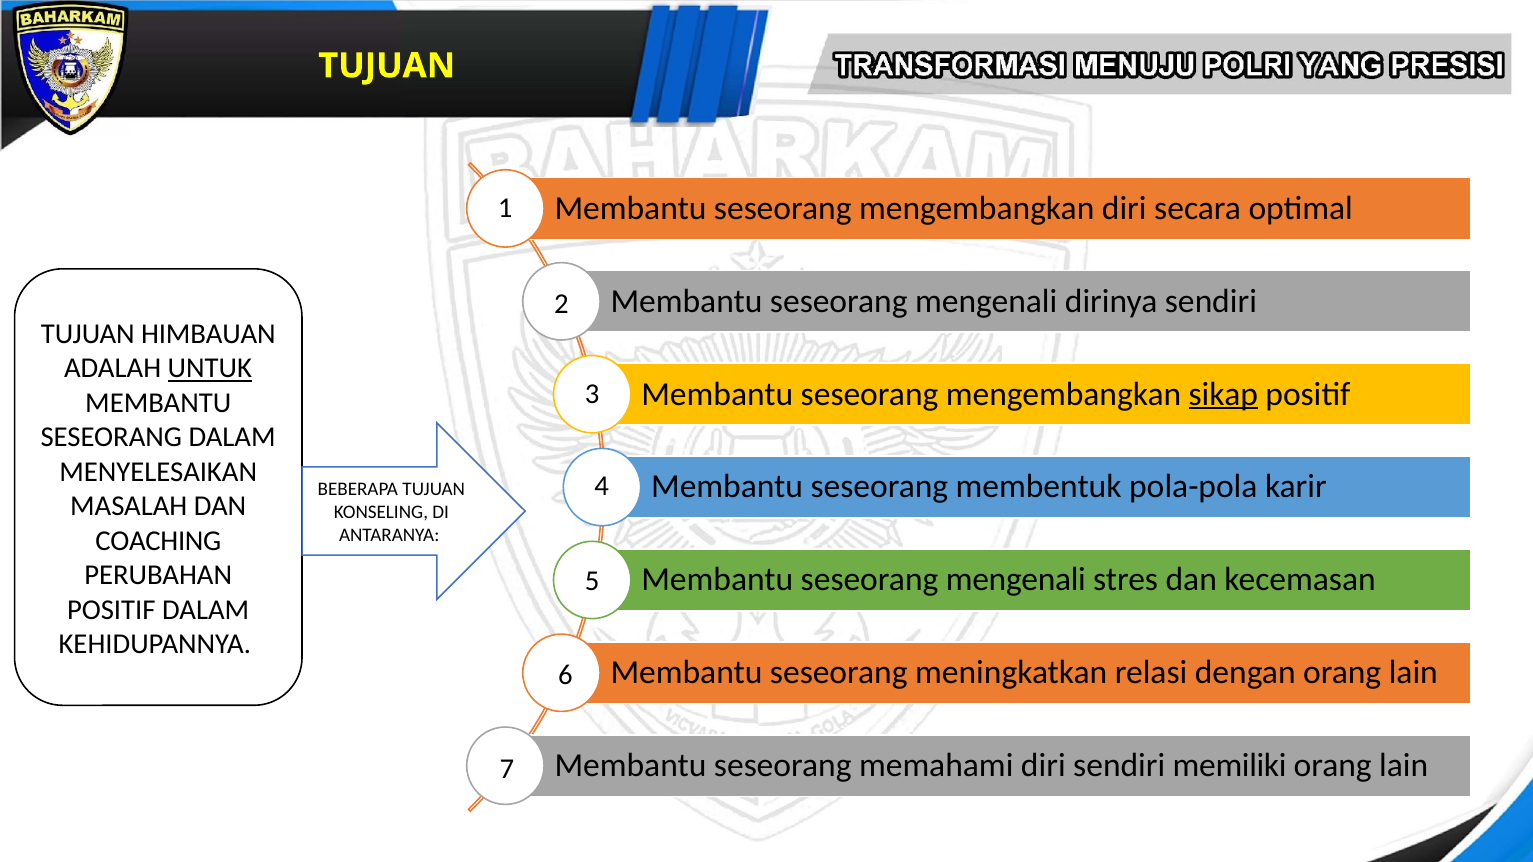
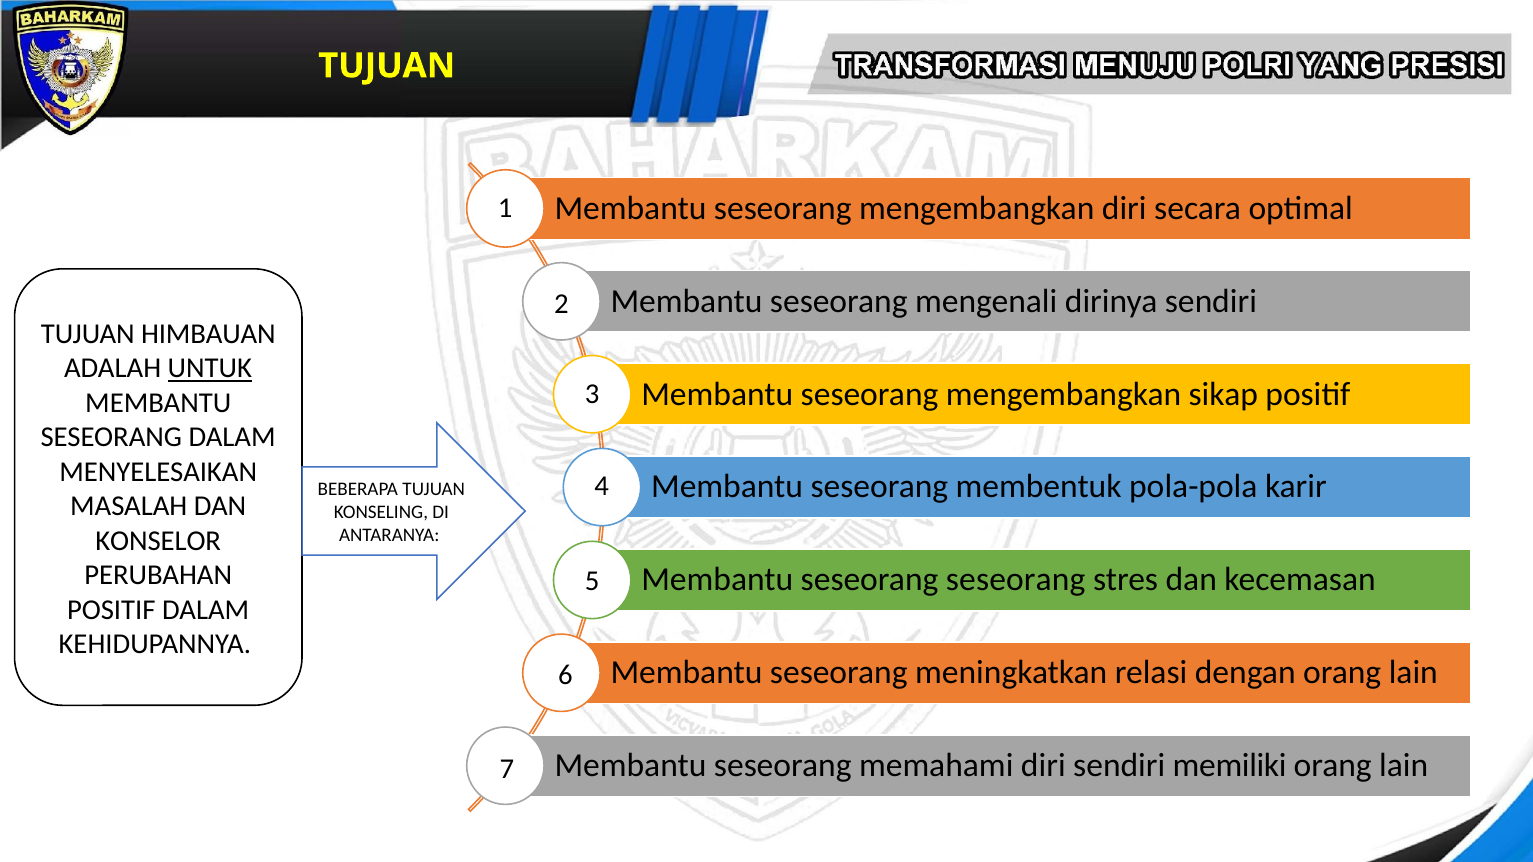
sikap underline: present -> none
COACHING: COACHING -> KONSELOR
mengenali at (1016, 580): mengenali -> seseorang
